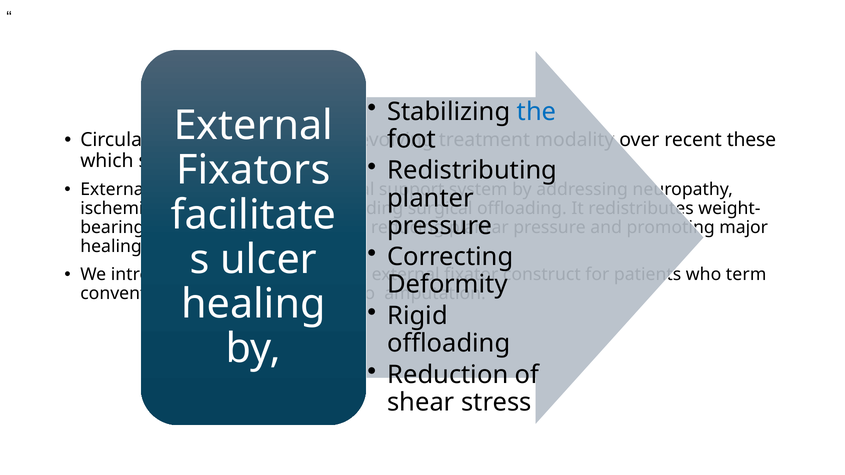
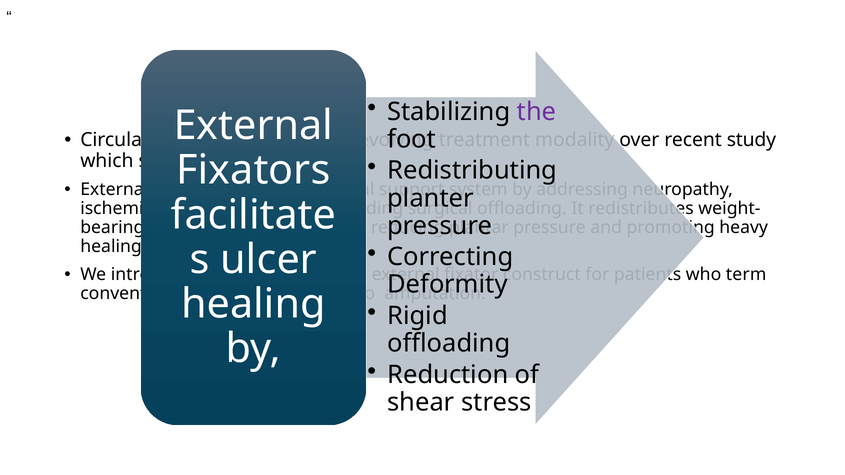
the at (537, 112) colour: blue -> purple
these: these -> study
major: major -> heavy
